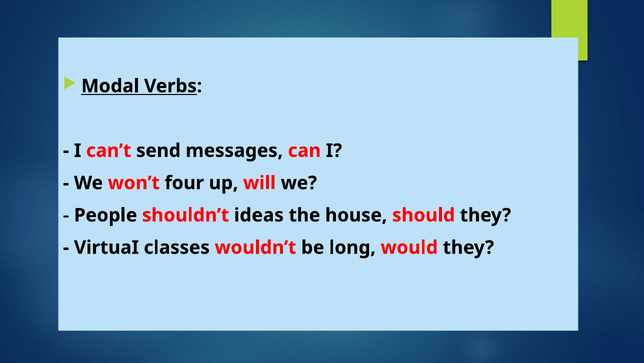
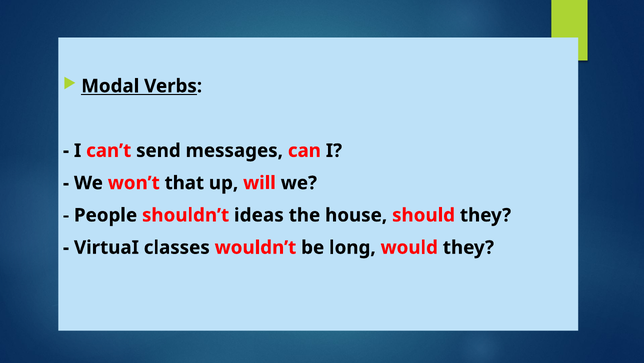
four: four -> that
